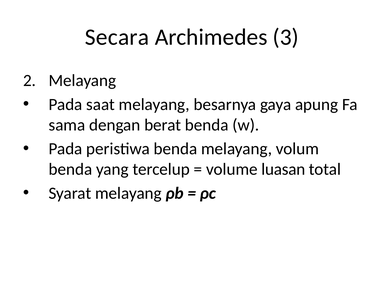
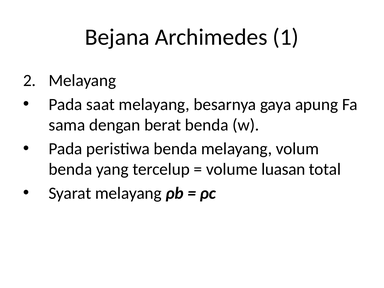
Secara: Secara -> Bejana
3: 3 -> 1
